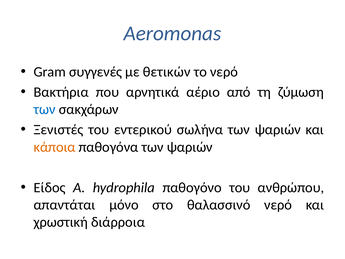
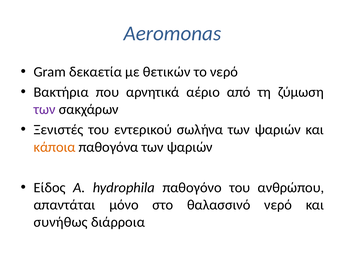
συγγενές: συγγενές -> δεκαετία
των at (45, 109) colour: blue -> purple
χρωστική: χρωστική -> συνήθως
